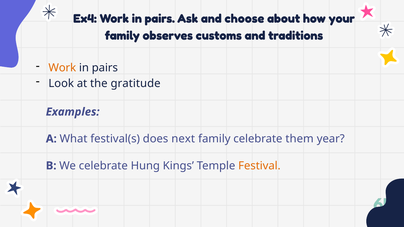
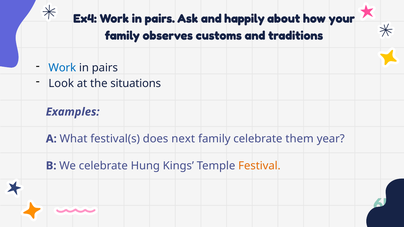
choose: choose -> happily
Work at (62, 68) colour: orange -> blue
gratitude: gratitude -> situations
